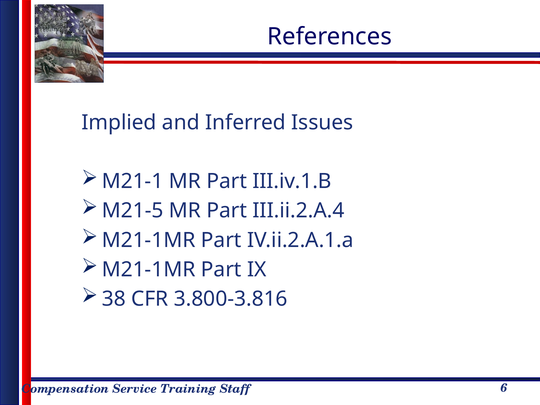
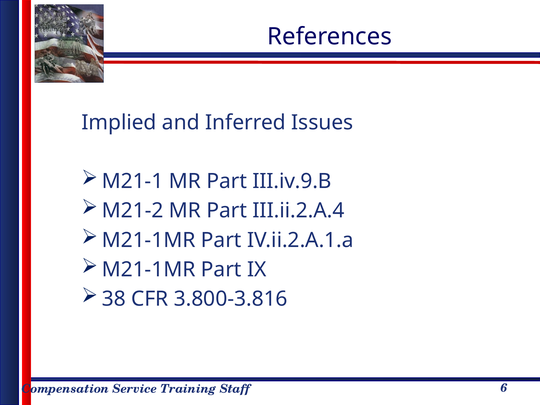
III.iv.1.B: III.iv.1.B -> III.iv.9.B
M21-5: M21-5 -> M21-2
